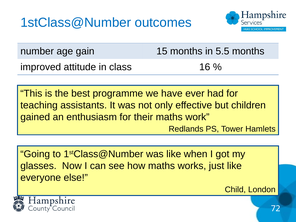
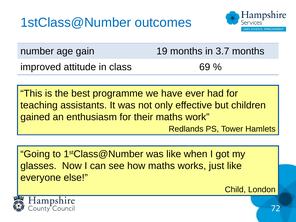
15: 15 -> 19
5.5: 5.5 -> 3.7
16: 16 -> 69
